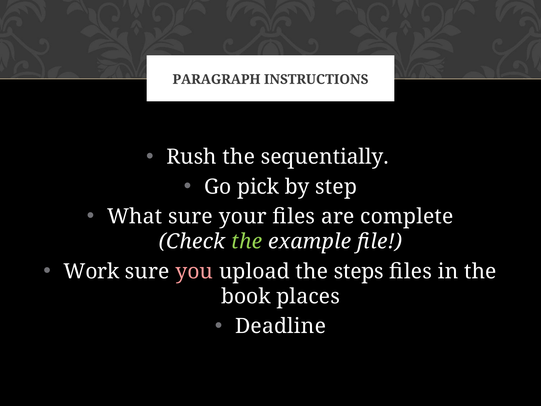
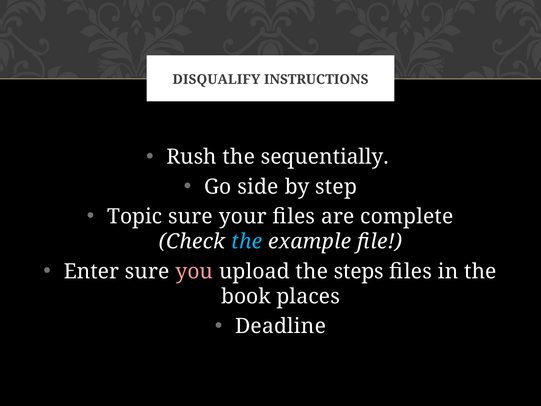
PARAGRAPH: PARAGRAPH -> DISQUALIFY
pick: pick -> side
What: What -> Topic
the at (247, 242) colour: light green -> light blue
Work: Work -> Enter
